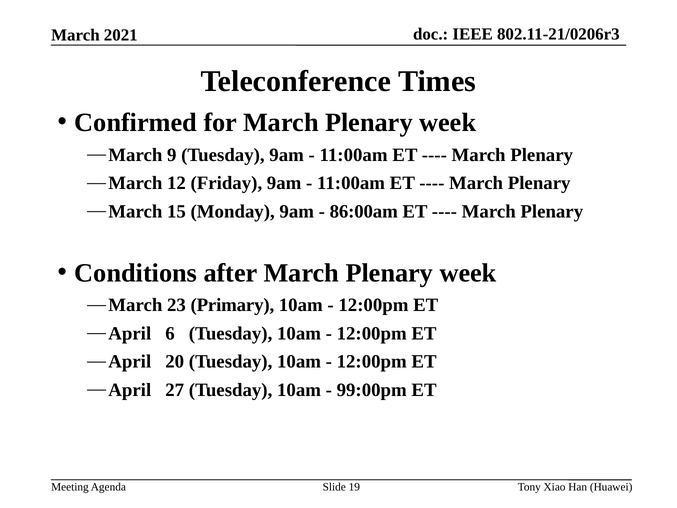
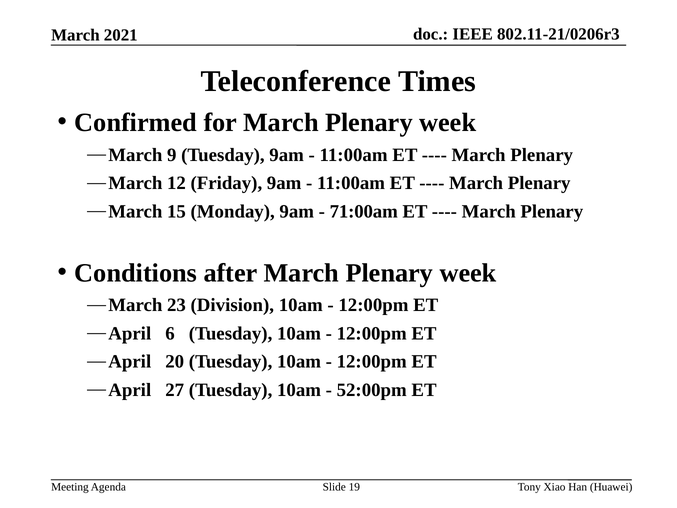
86:00am: 86:00am -> 71:00am
Primary: Primary -> Division
99:00pm: 99:00pm -> 52:00pm
